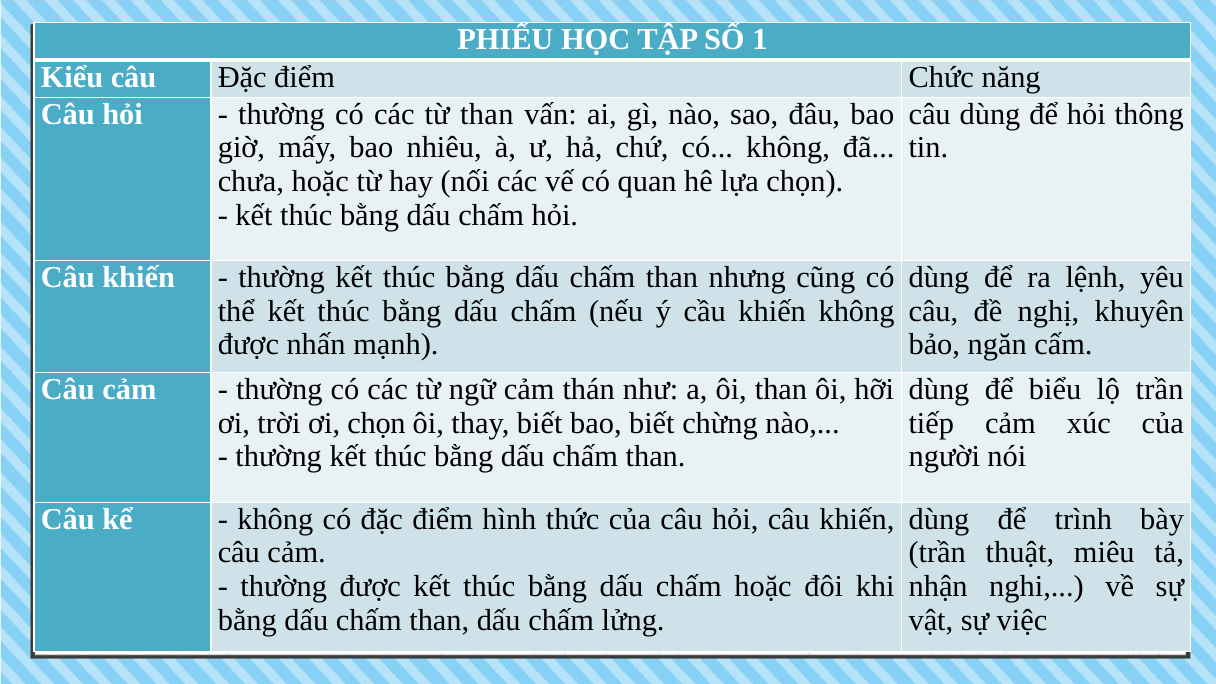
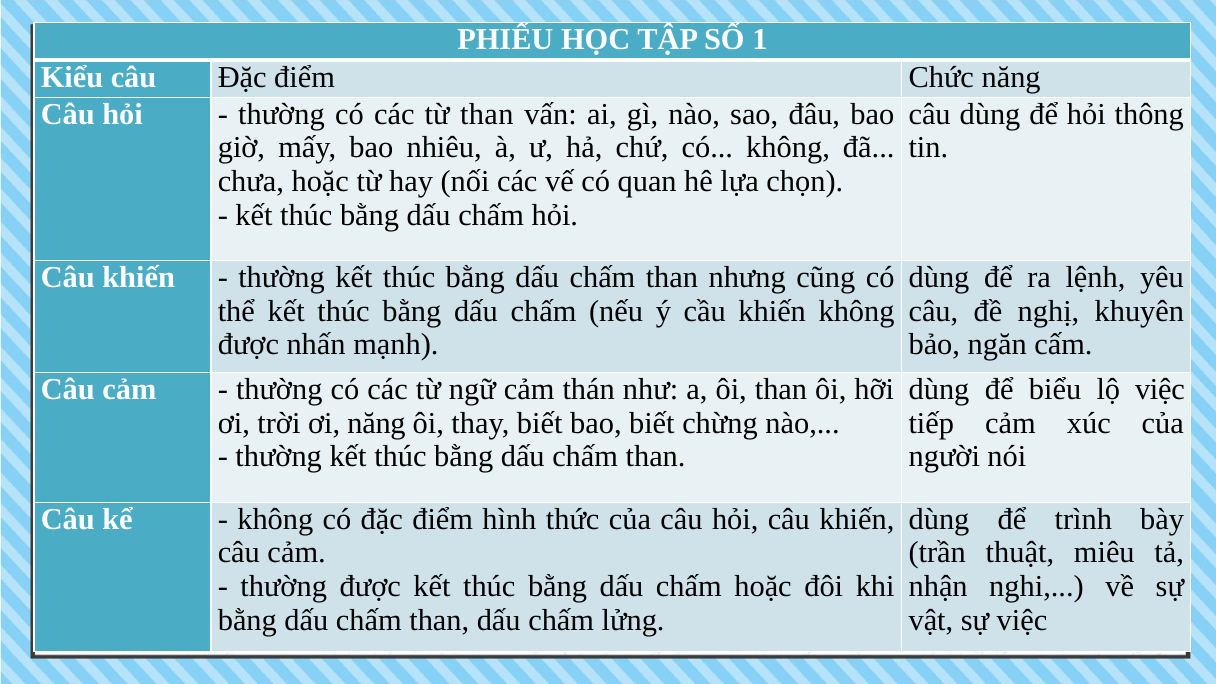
lộ trần: trần -> việc
ơi chọn: chọn -> năng
